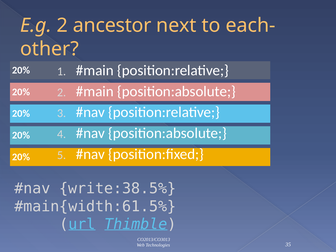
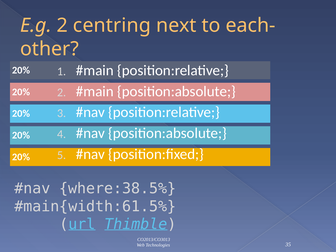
ancestor: ancestor -> centring
write:38.5%: write:38.5% -> where:38.5%
